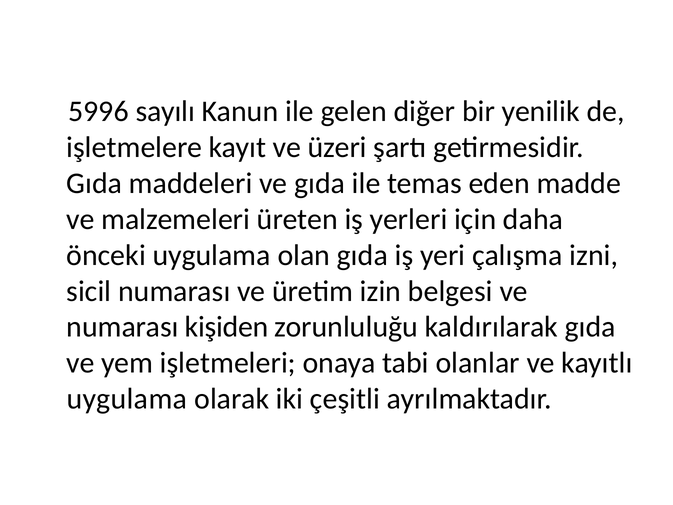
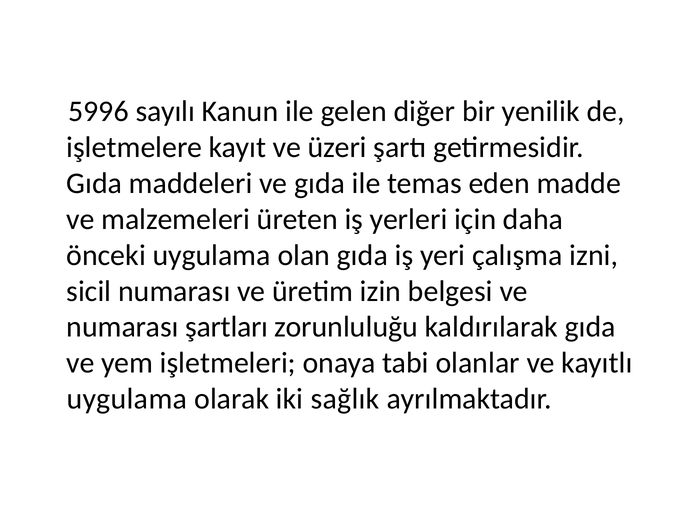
kişiden: kişiden -> şartları
çeşitli: çeşitli -> sağlık
